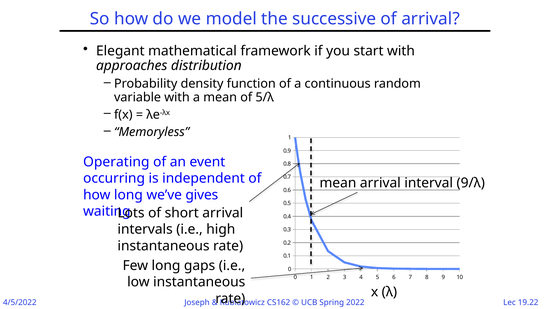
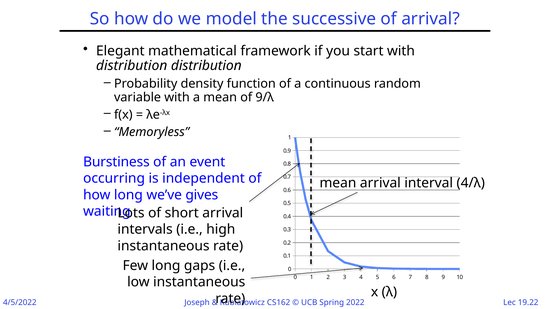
approaches at (132, 66): approaches -> distribution
5/λ: 5/λ -> 9/λ
Operating: Operating -> Burstiness
9/λ: 9/λ -> 4/λ
